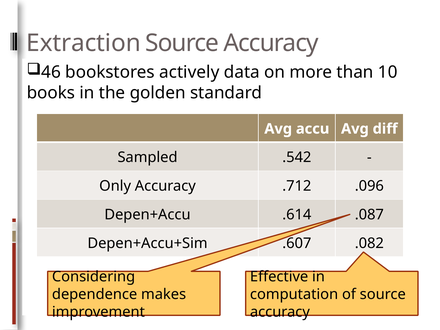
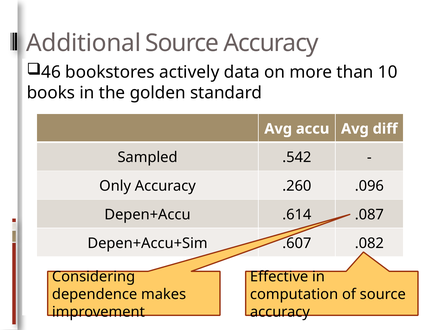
Extraction: Extraction -> Additional
.712: .712 -> .260
